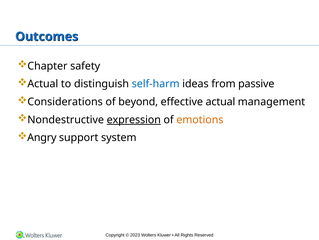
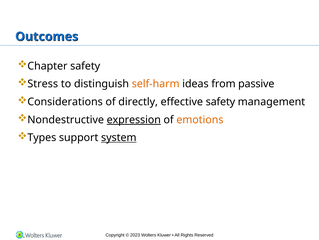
Actual at (43, 84): Actual -> Stress
self-harm colour: blue -> orange
beyond: beyond -> directly
effective actual: actual -> safety
Angry: Angry -> Types
system underline: none -> present
